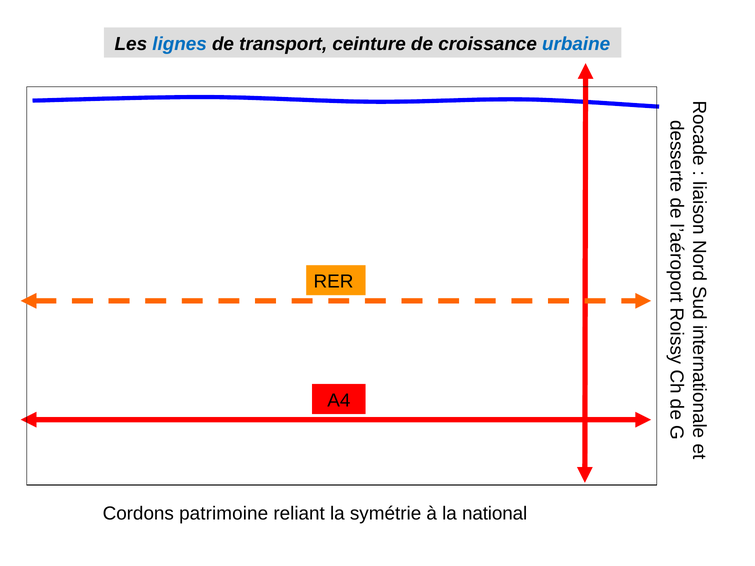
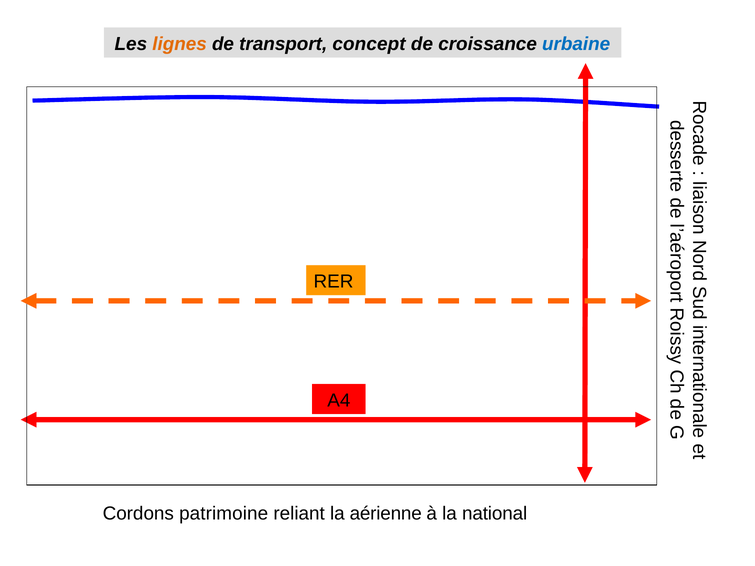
lignes colour: blue -> orange
ceinture: ceinture -> concept
symétrie: symétrie -> aérienne
